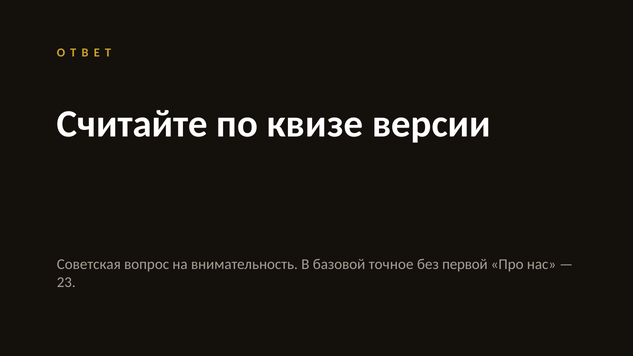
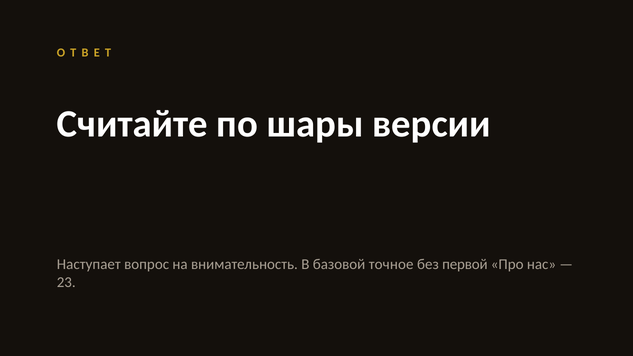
квизе: квизе -> шары
Советская: Советская -> Наступает
